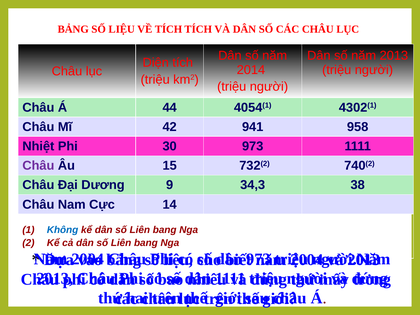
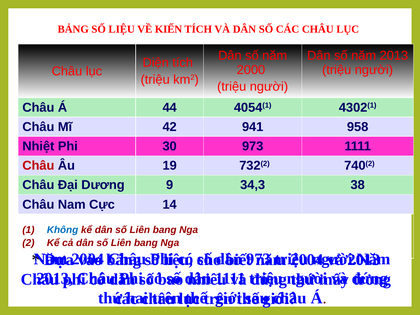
VỀ TÍCH: TÍCH -> KIẾN
2014: 2014 -> 2000
Châu at (38, 166) colour: purple -> red
15: 15 -> 19
